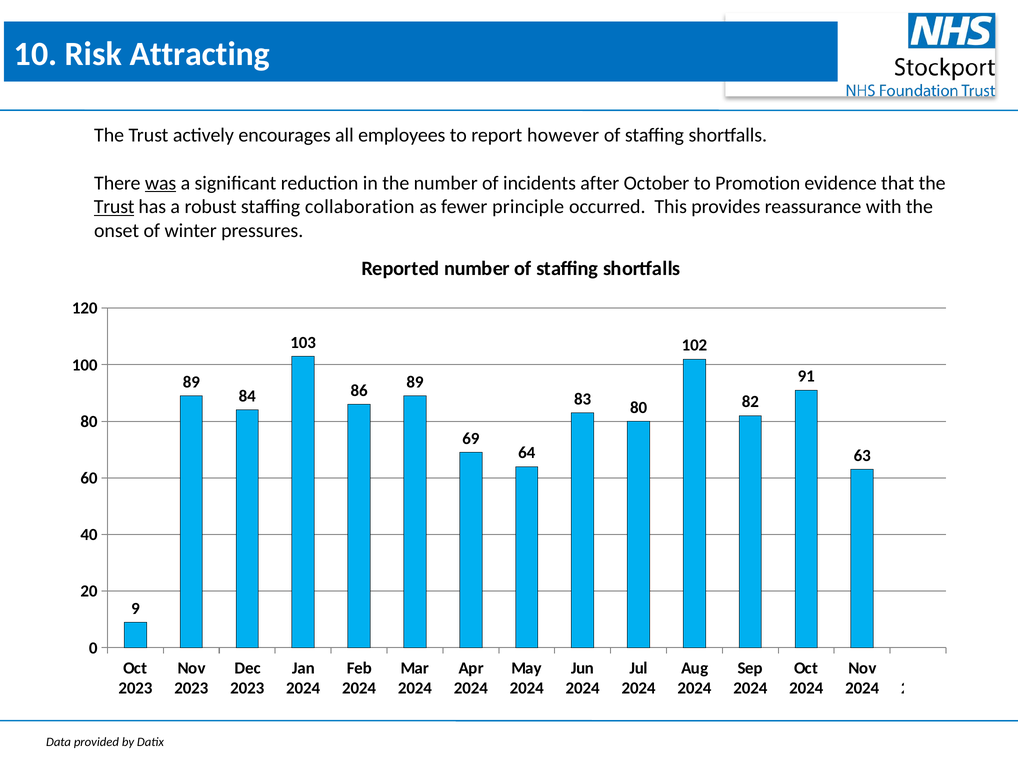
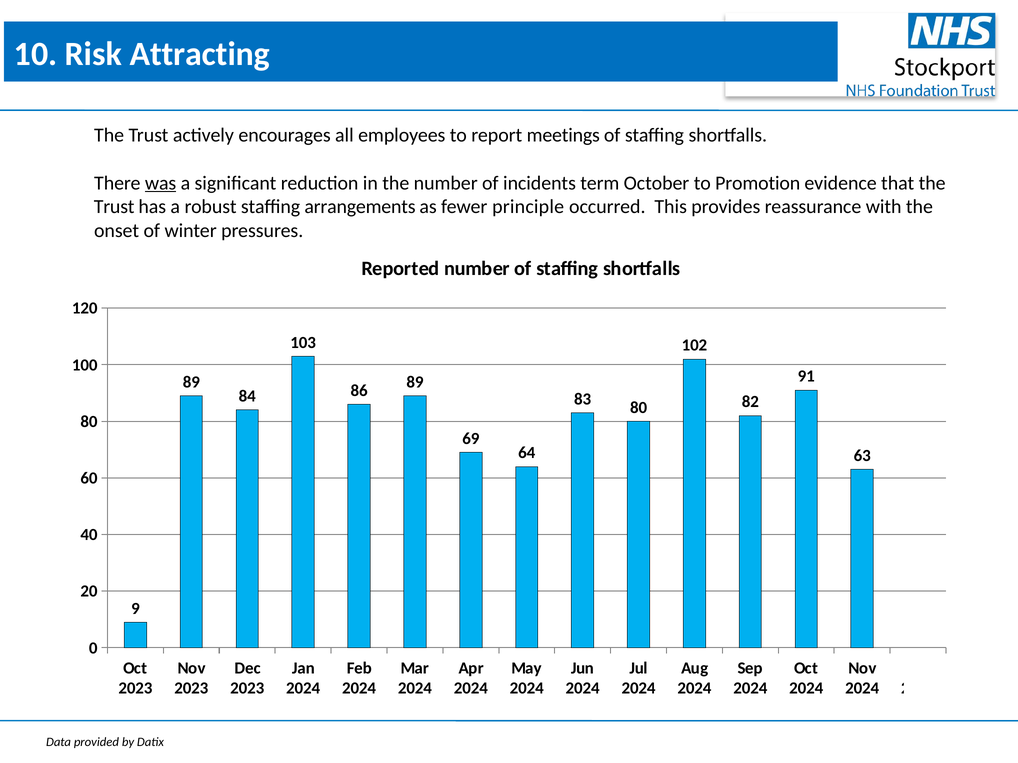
however: however -> meetings
after: after -> term
Trust at (114, 207) underline: present -> none
collaboration: collaboration -> arrangements
